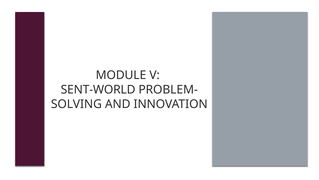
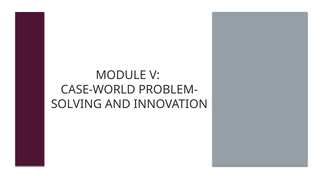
SENT-WORLD: SENT-WORLD -> CASE-WORLD
